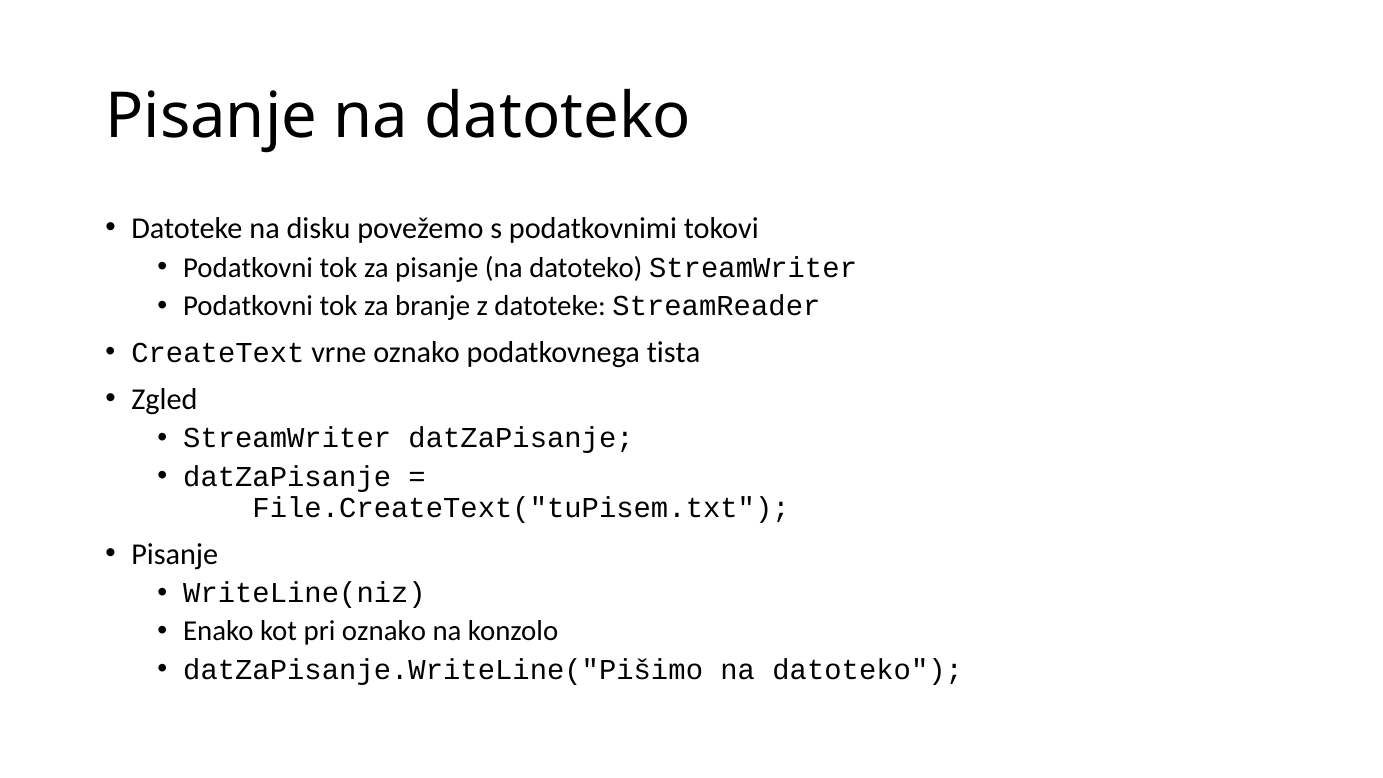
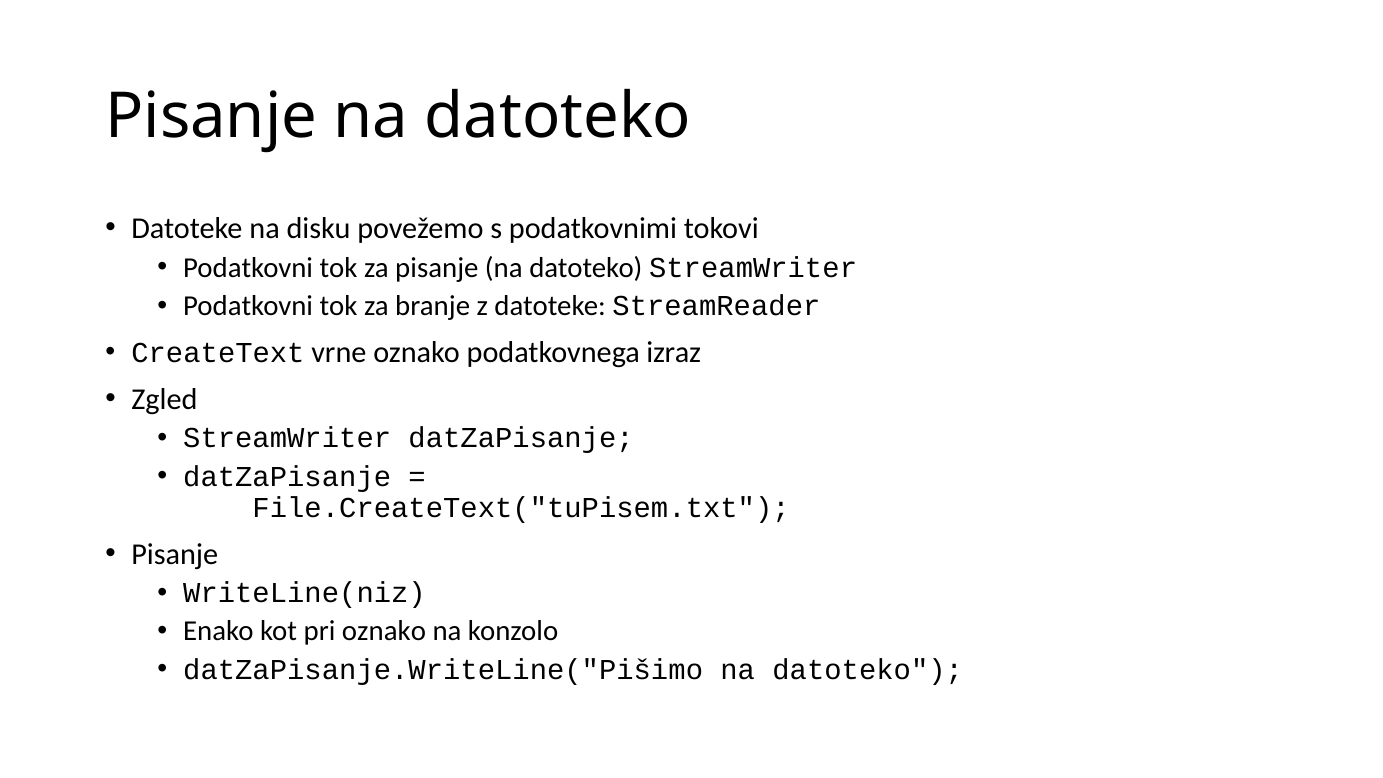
tista: tista -> izraz
